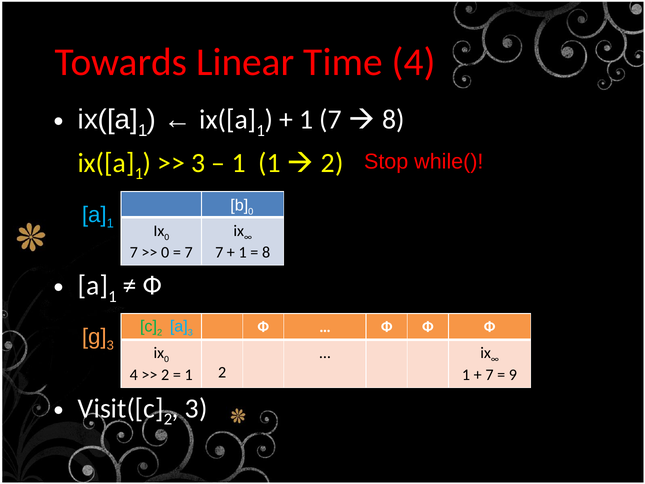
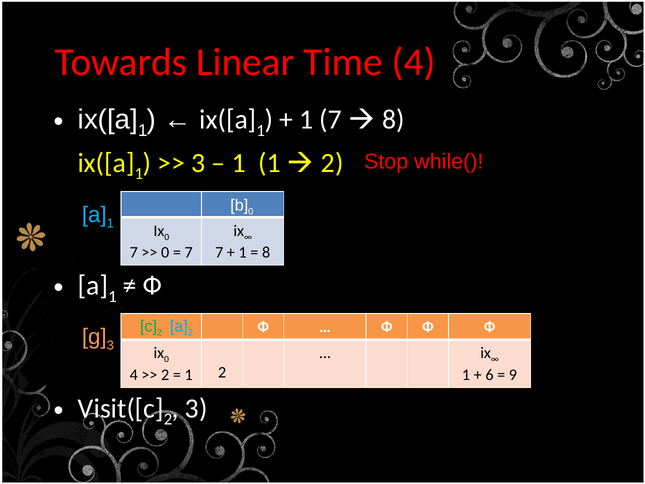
3 at (190, 333): 3 -> 2
7 at (489, 375): 7 -> 6
